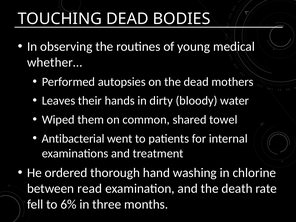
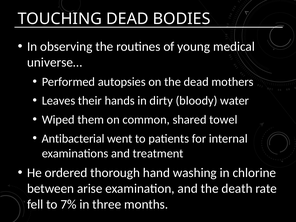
whether…: whether… -> universe…
read: read -> arise
6%: 6% -> 7%
